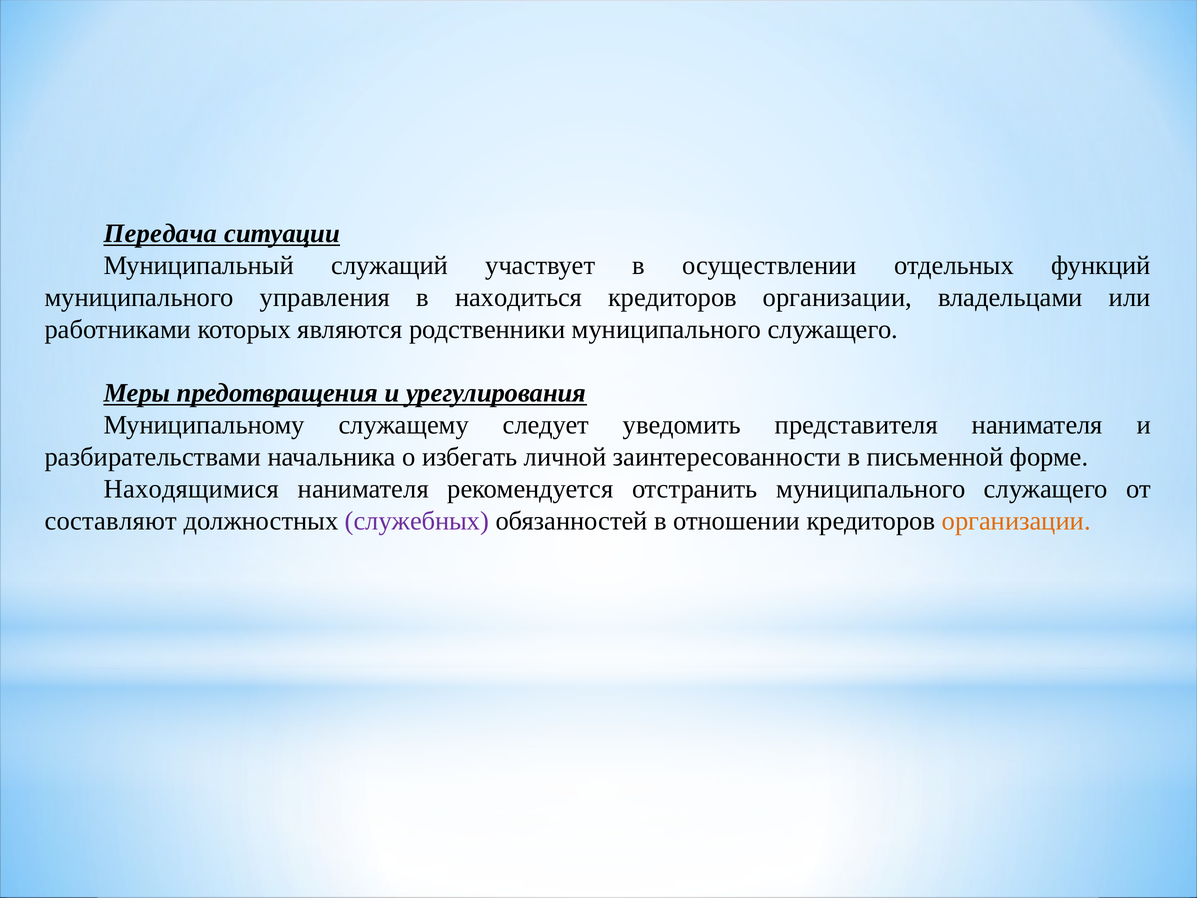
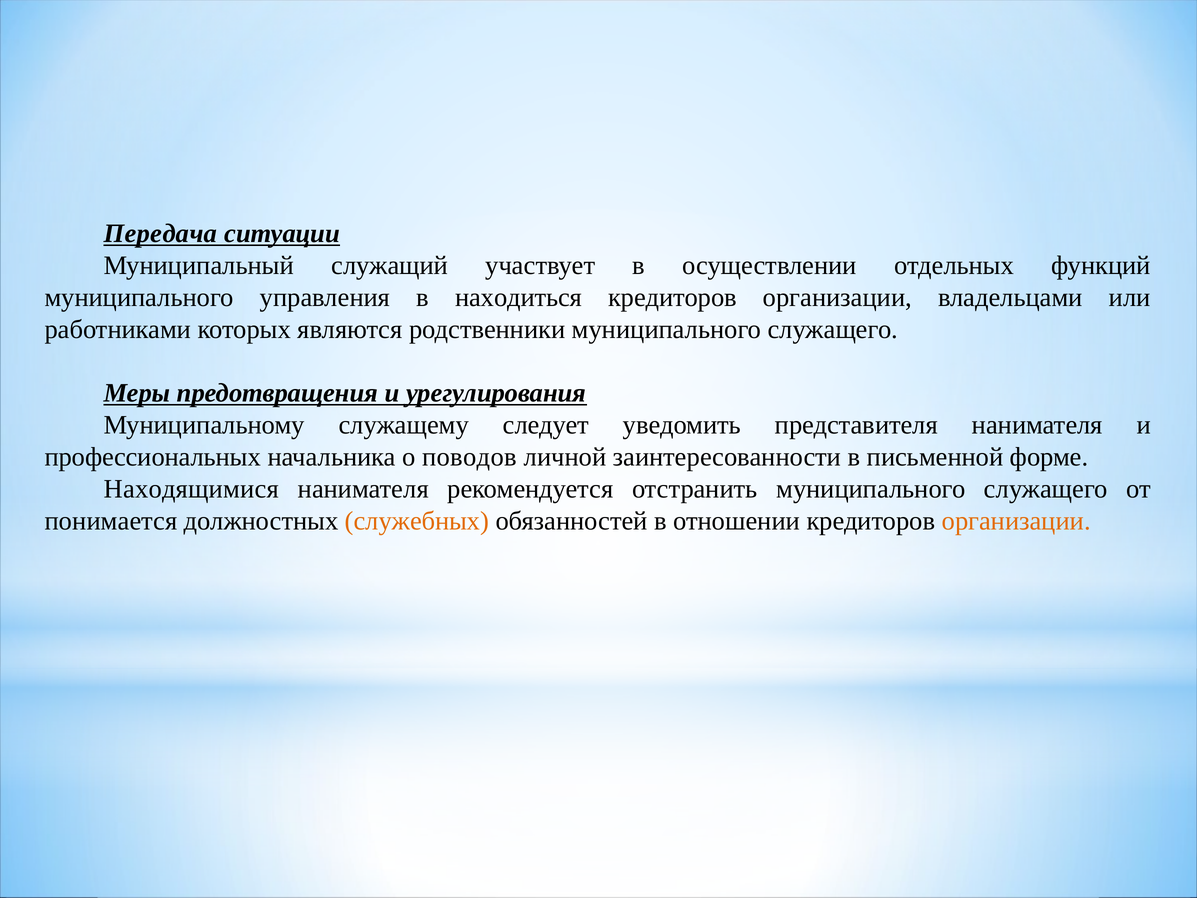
разбирательствами: разбирательствами -> профессиональных
избегать: избегать -> поводов
составляют: составляют -> понимается
служебных colour: purple -> orange
